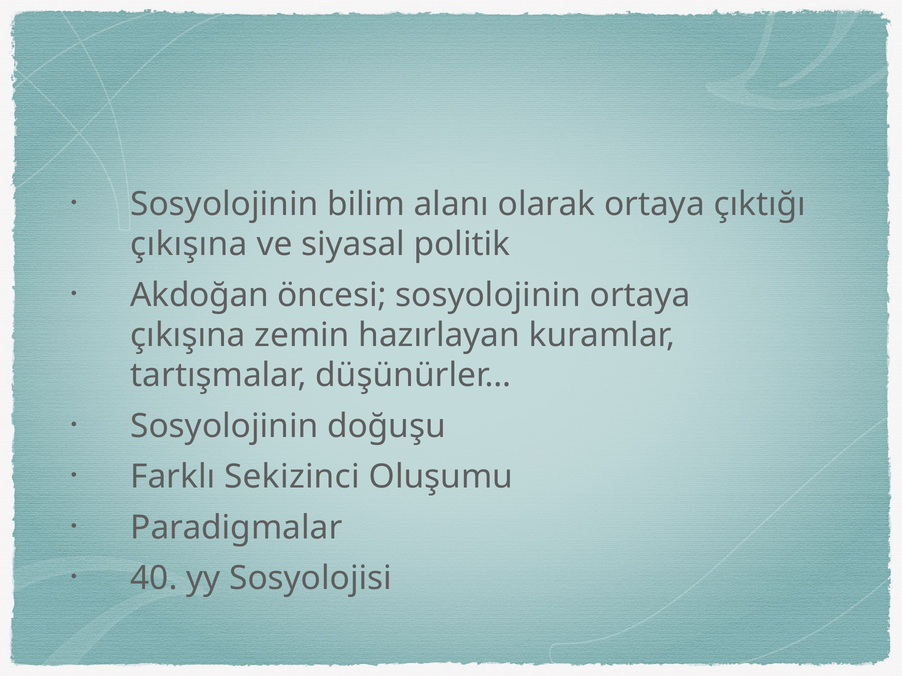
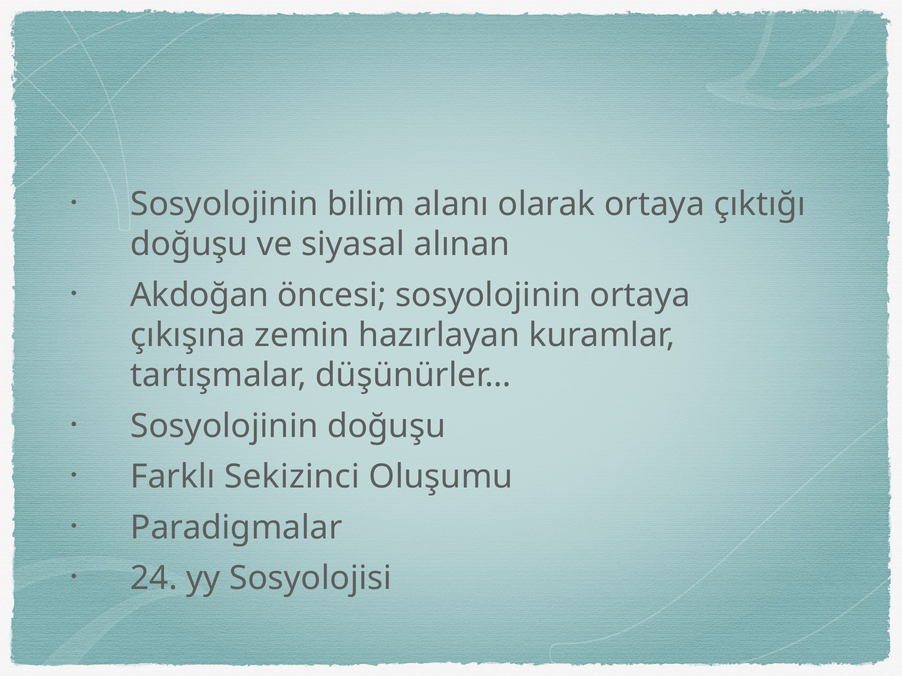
çıkışına at (189, 245): çıkışına -> doğuşu
politik: politik -> alınan
40: 40 -> 24
